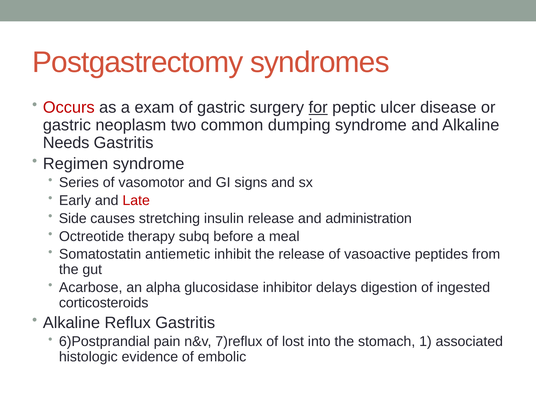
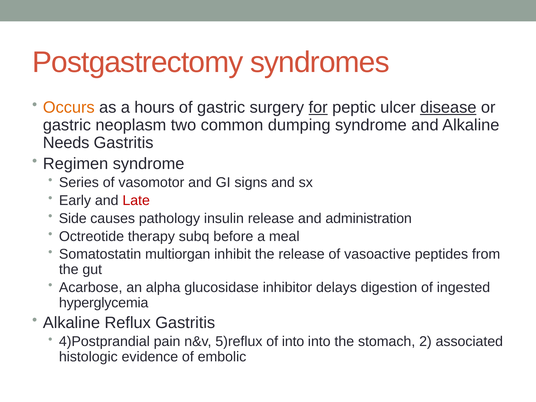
Occurs colour: red -> orange
exam: exam -> hours
disease underline: none -> present
stretching: stretching -> pathology
antiemetic: antiemetic -> multiorgan
corticosteroids: corticosteroids -> hyperglycemia
6)Postprandial: 6)Postprandial -> 4)Postprandial
7)reflux: 7)reflux -> 5)reflux
of lost: lost -> into
1: 1 -> 2
